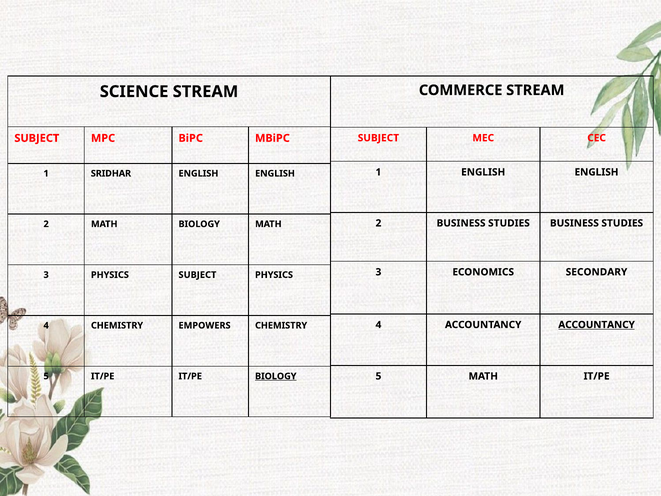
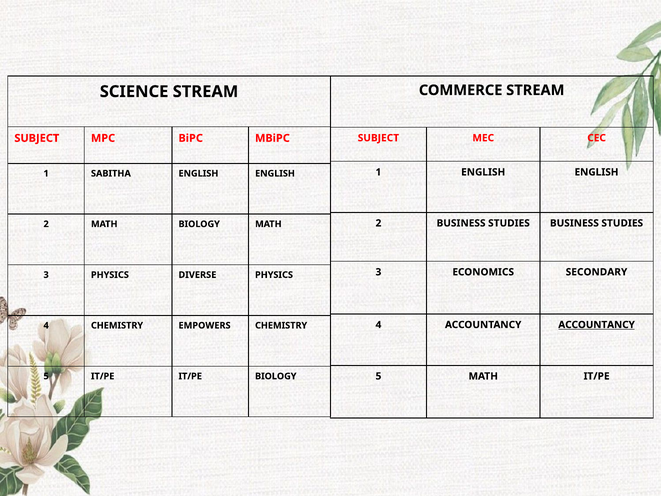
SRIDHAR: SRIDHAR -> SABITHA
PHYSICS SUBJECT: SUBJECT -> DIVERSE
BIOLOGY at (276, 376) underline: present -> none
